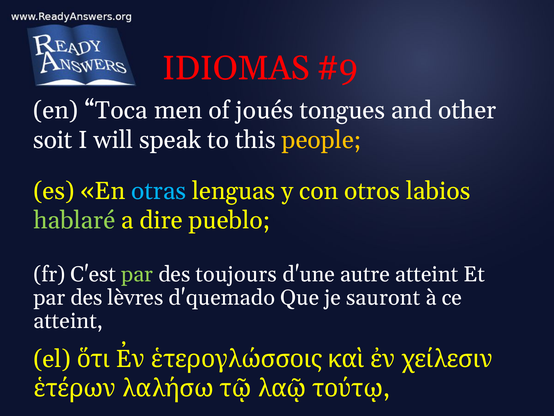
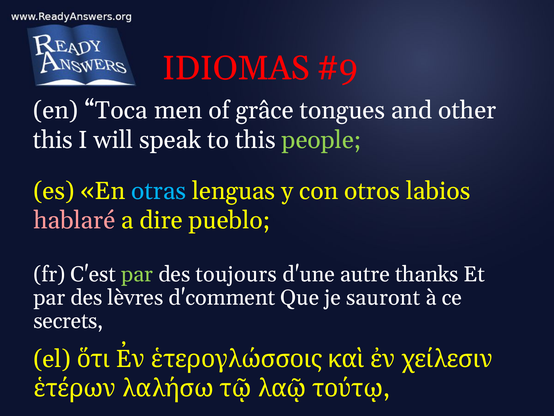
joués: joués -> grâce
soit at (53, 140): soit -> this
people colour: yellow -> light green
hablaré colour: light green -> pink
autre atteint: atteint -> thanks
d'quemado: d'quemado -> d'comment
atteint at (68, 321): atteint -> secrets
